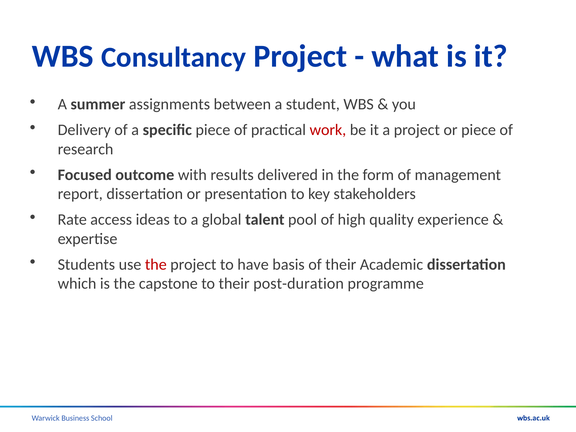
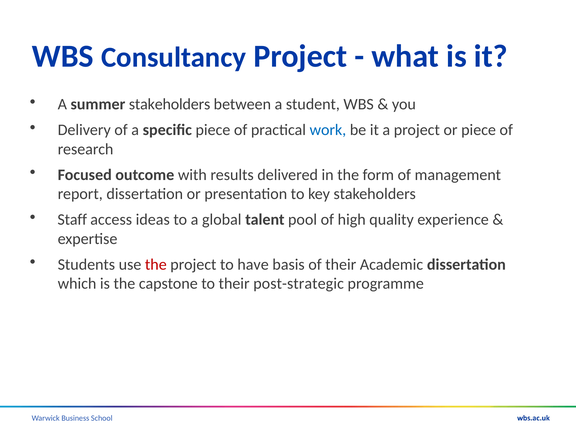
summer assignments: assignments -> stakeholders
work colour: red -> blue
Rate: Rate -> Staff
post-duration: post-duration -> post-strategic
